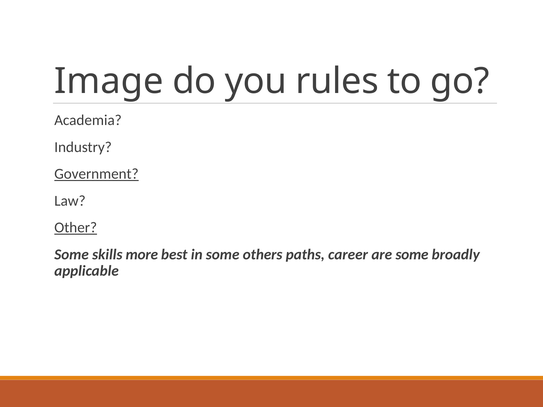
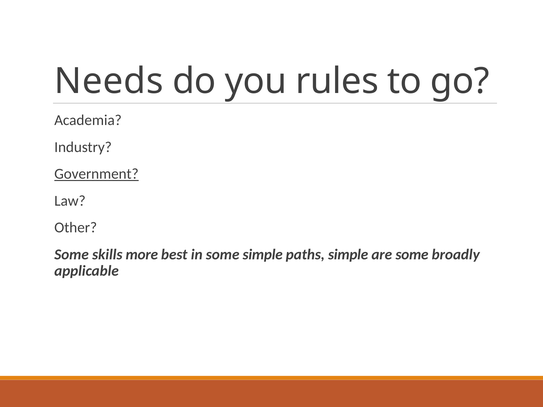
Image: Image -> Needs
Other underline: present -> none
some others: others -> simple
paths career: career -> simple
